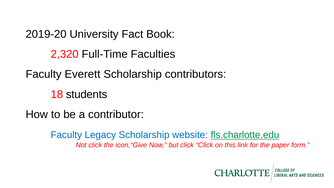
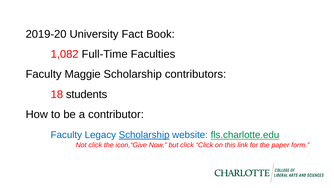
2,320: 2,320 -> 1,082
Everett: Everett -> Maggie
Scholarship at (144, 135) underline: none -> present
